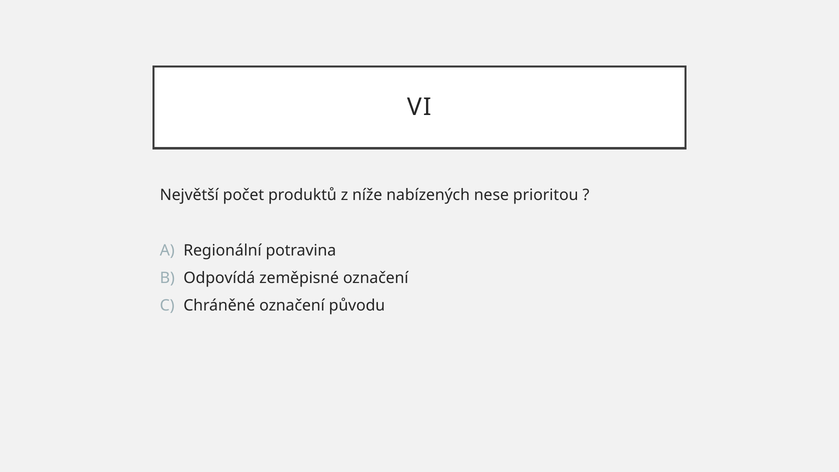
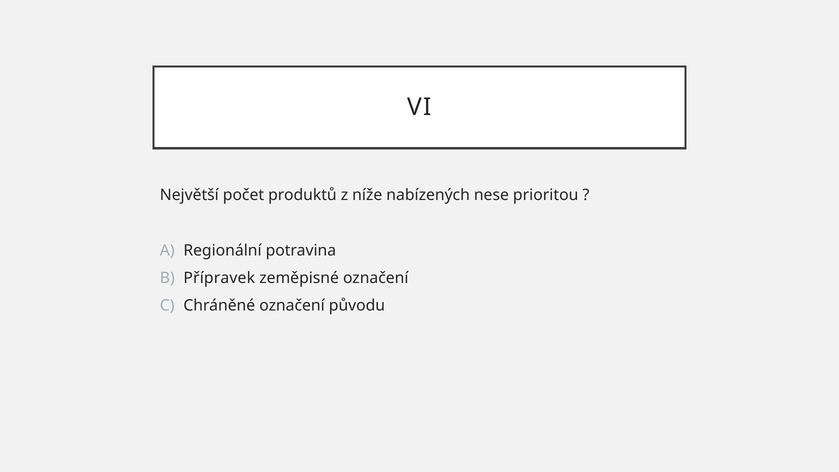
Odpovídá: Odpovídá -> Přípravek
